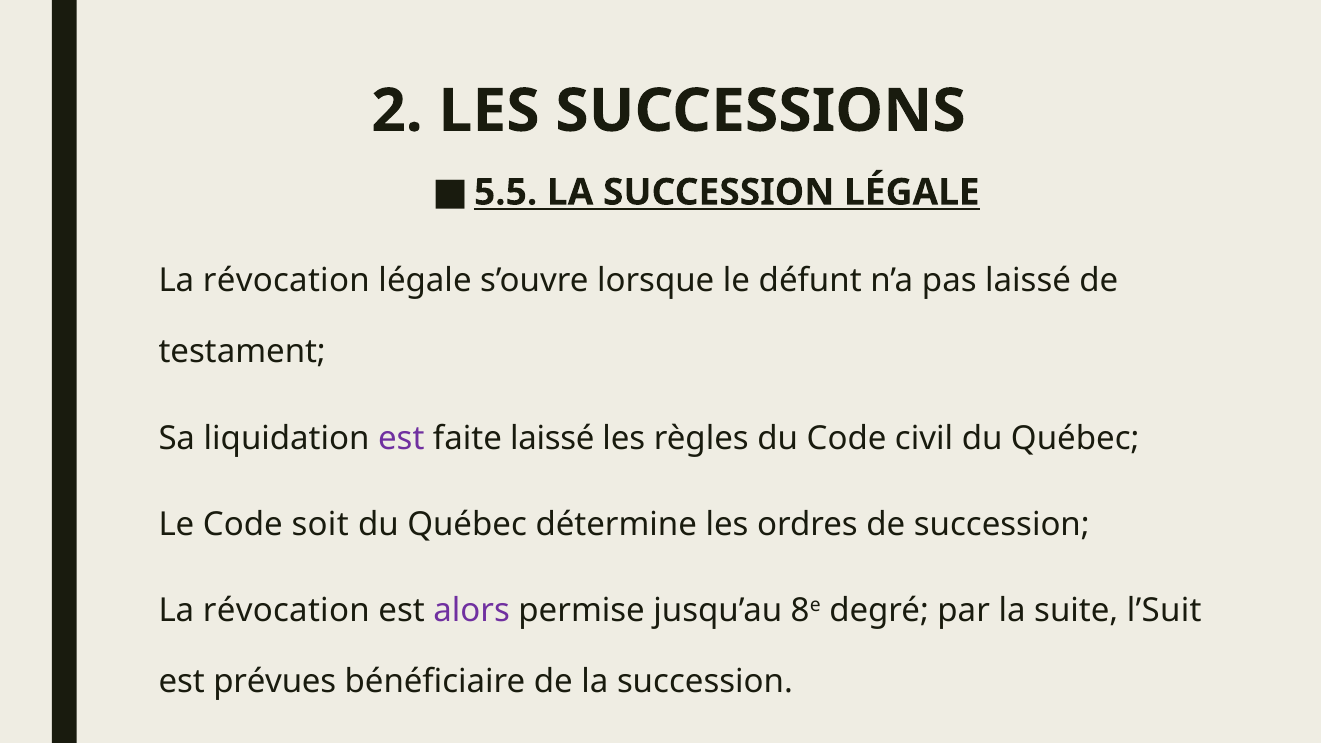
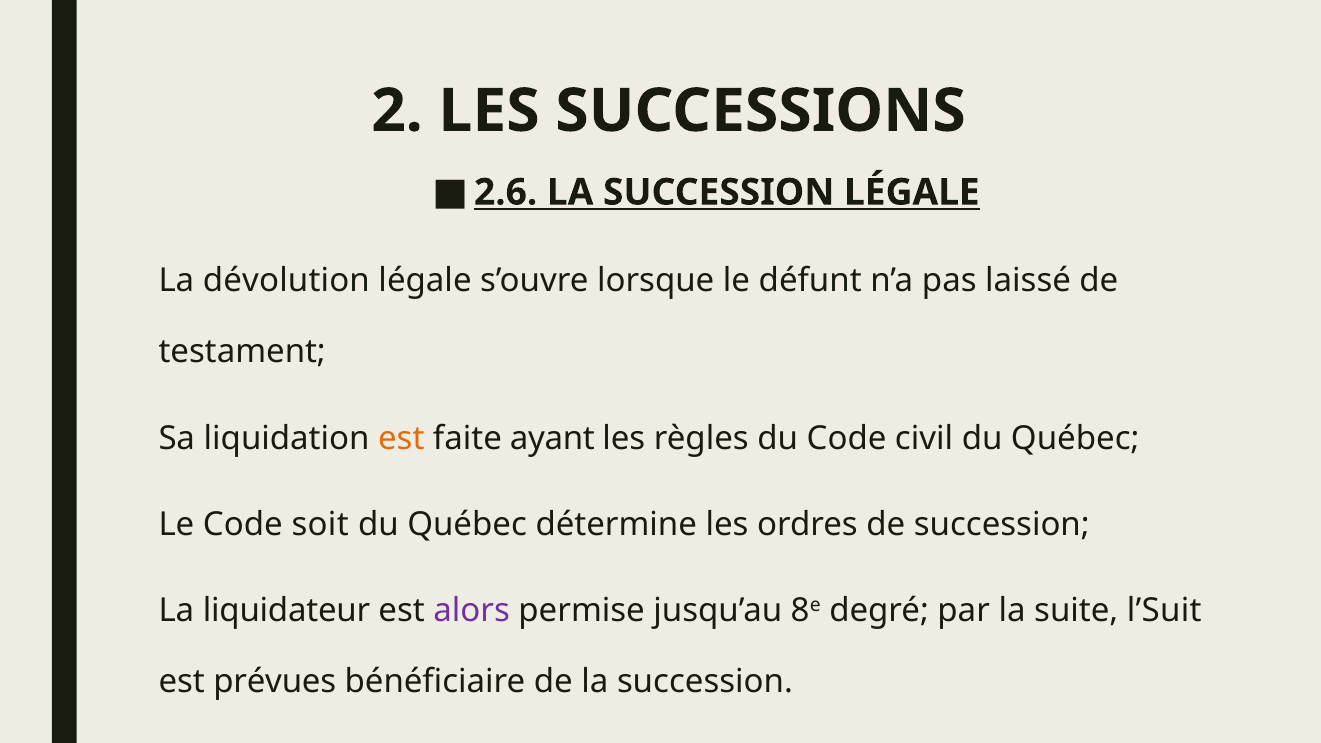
5.5: 5.5 -> 2.6
révocation at (286, 281): révocation -> dévolution
est at (401, 438) colour: purple -> orange
faite laissé: laissé -> ayant
révocation at (286, 610): révocation -> liquidateur
